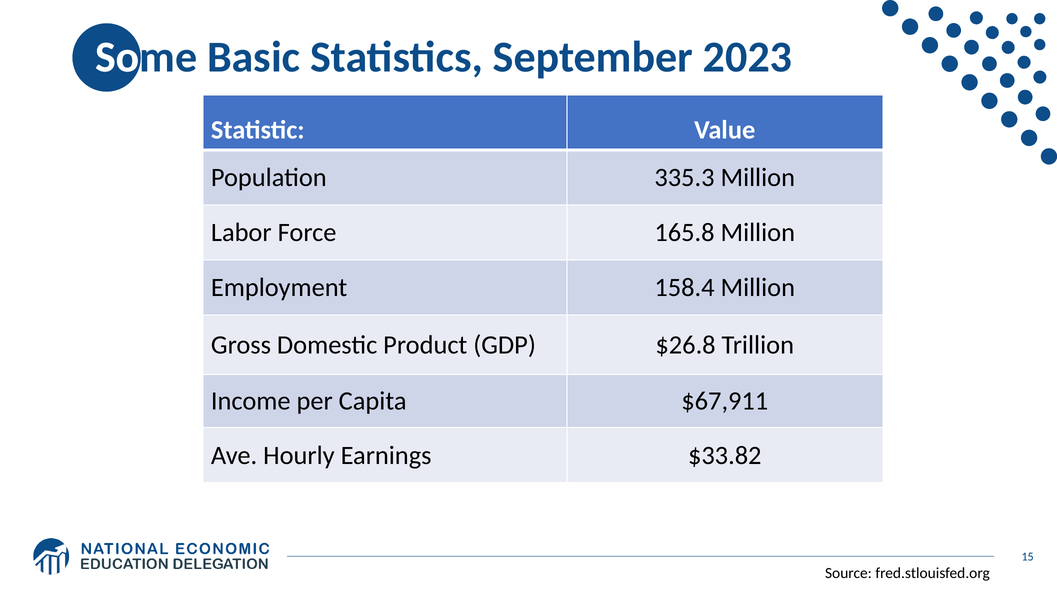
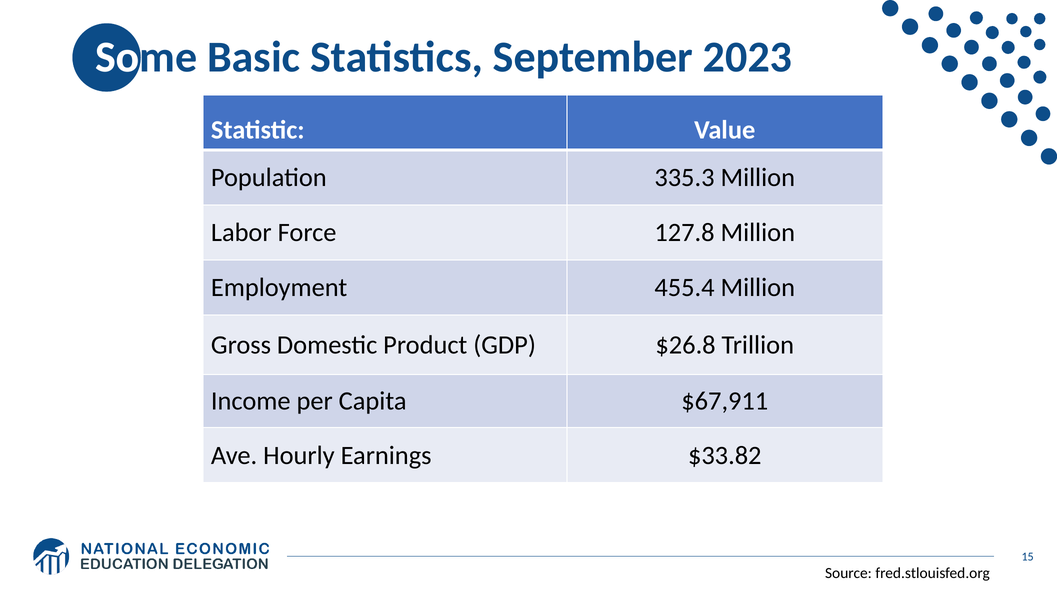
165.8: 165.8 -> 127.8
158.4: 158.4 -> 455.4
